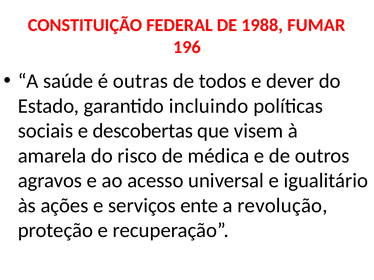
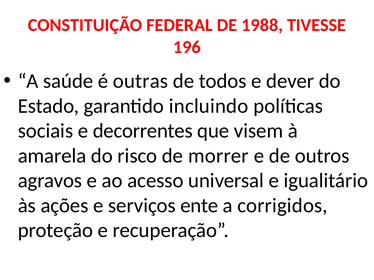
FUMAR: FUMAR -> TIVESSE
descobertas: descobertas -> decorrentes
médica: médica -> morrer
revolução: revolução -> corrigidos
